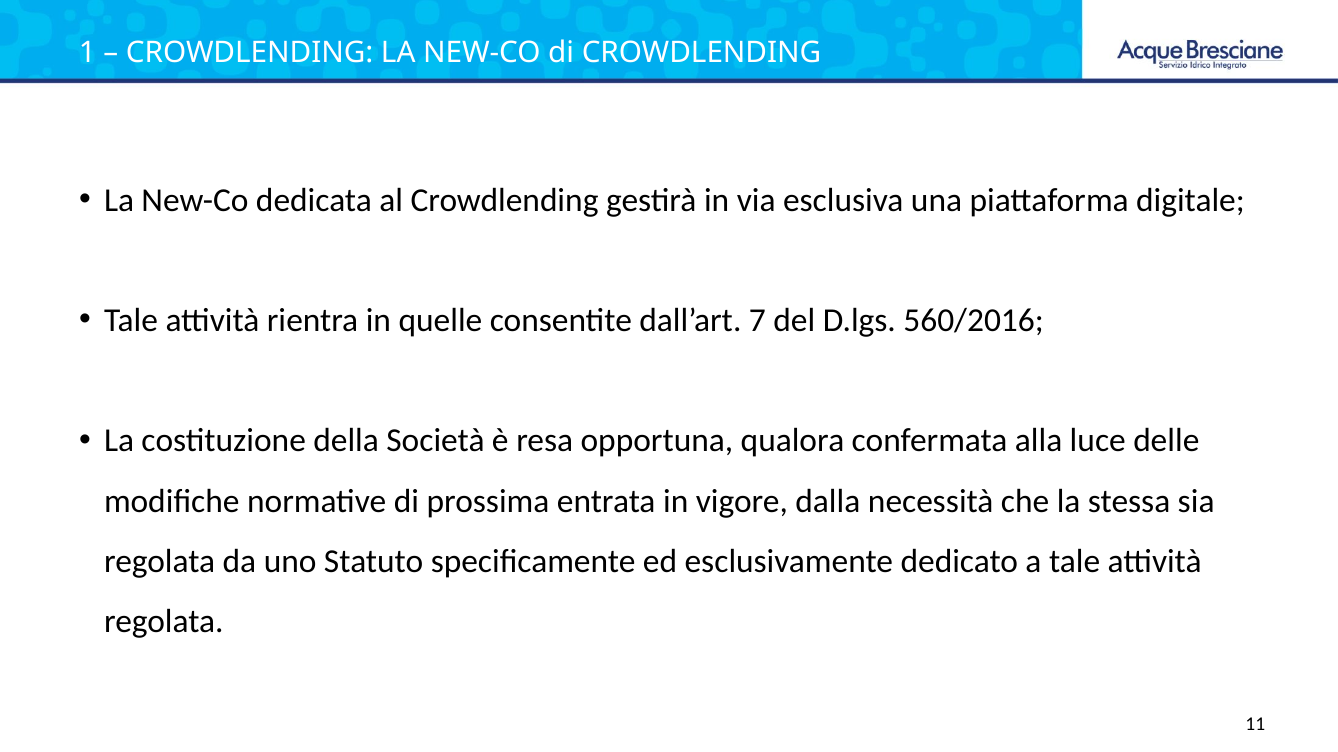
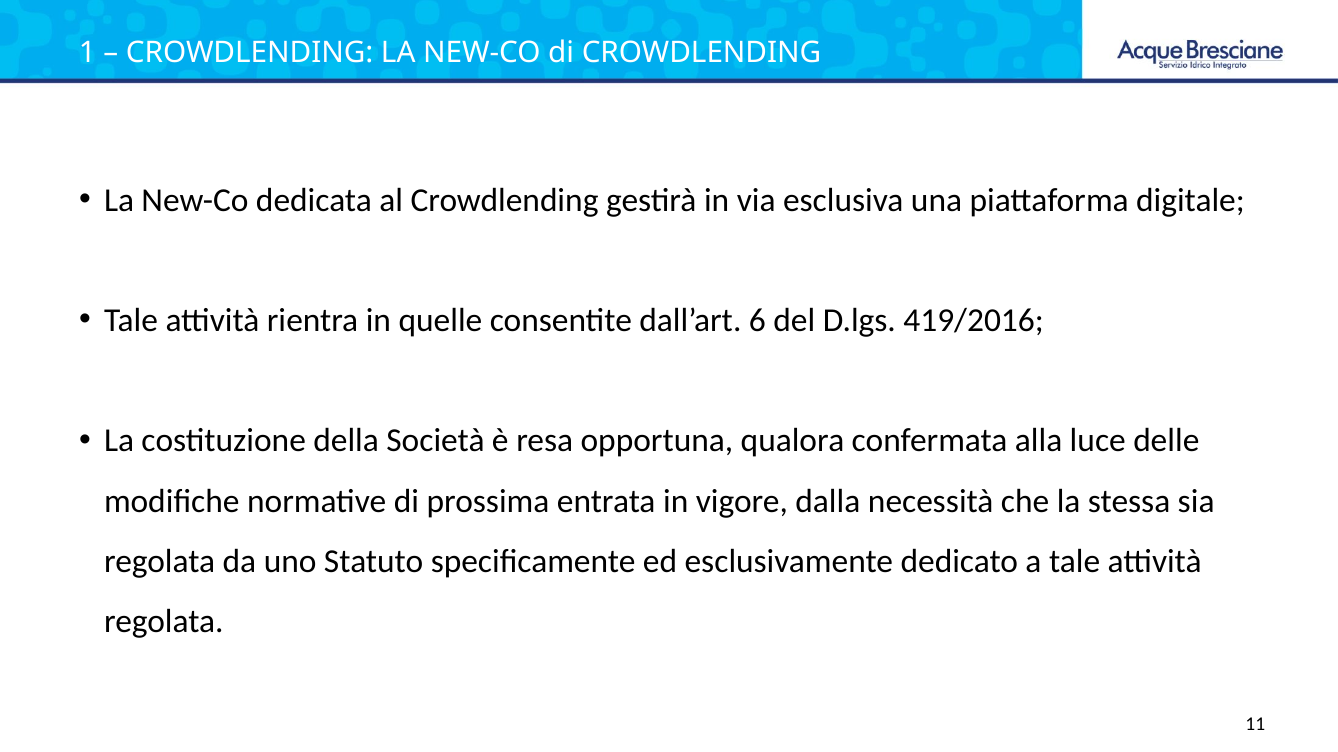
7: 7 -> 6
560/2016: 560/2016 -> 419/2016
